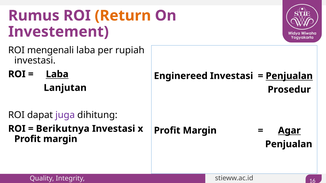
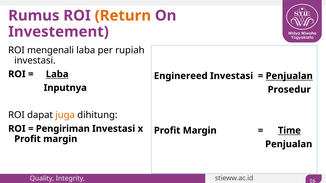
Lanjutan: Lanjutan -> Inputnya
juga colour: purple -> orange
Berikutnya: Berikutnya -> Pengiriman
Agar: Agar -> Time
